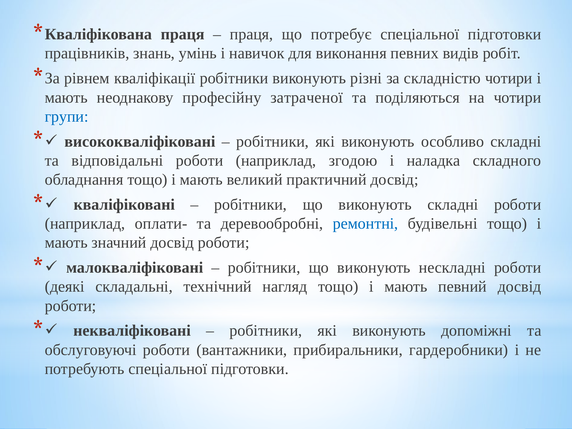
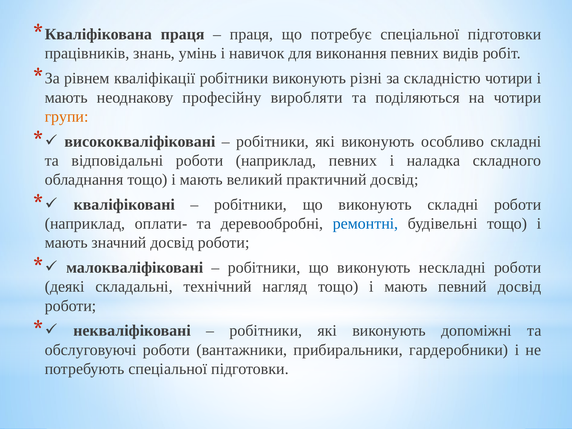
затраченої: затраченої -> виробляти
групи colour: blue -> orange
наприклад згодою: згодою -> певних
